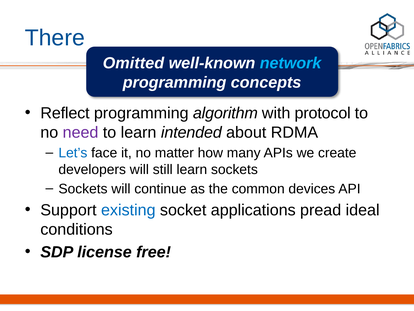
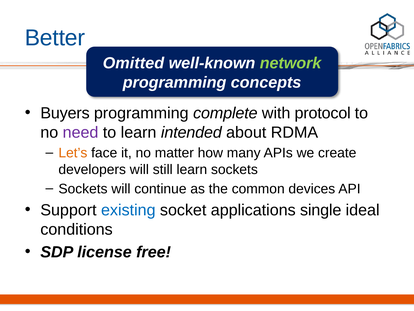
There: There -> Better
network colour: light blue -> light green
Reflect: Reflect -> Buyers
algorithm: algorithm -> complete
Let’s colour: blue -> orange
pread: pread -> single
